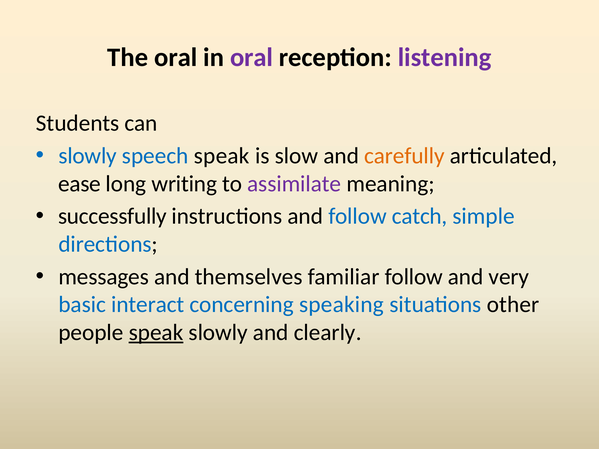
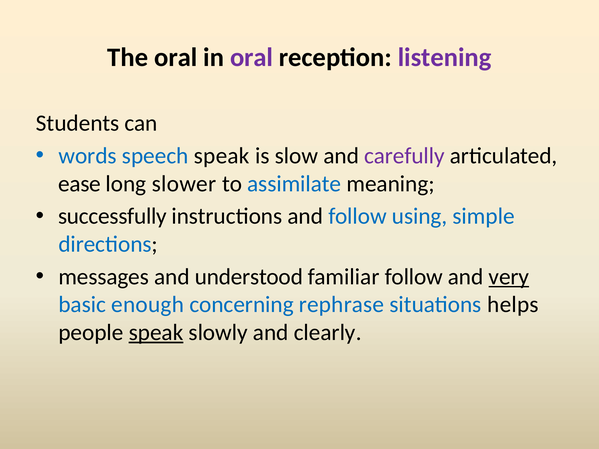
slowly at (88, 156): slowly -> words
carefully colour: orange -> purple
writing: writing -> slower
assimilate colour: purple -> blue
catch: catch -> using
themselves: themselves -> understood
very underline: none -> present
interact: interact -> enough
speaking: speaking -> rephrase
other: other -> helps
